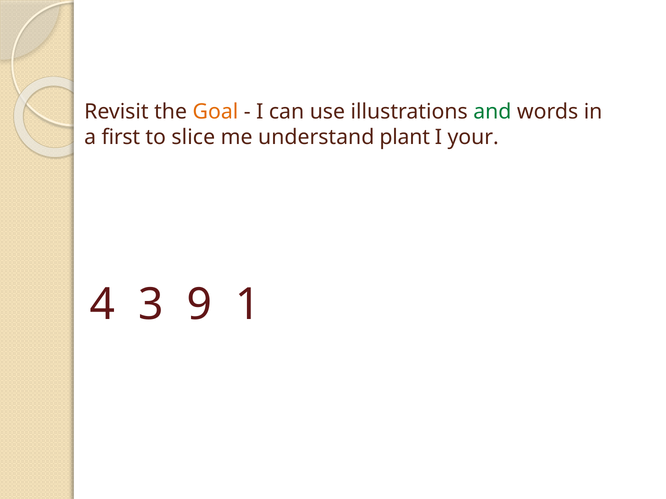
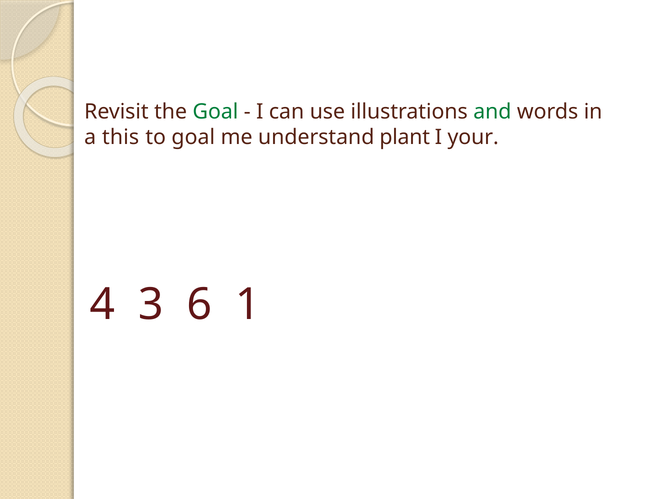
Goal at (215, 112) colour: orange -> green
first: first -> this
to slice: slice -> goal
9: 9 -> 6
